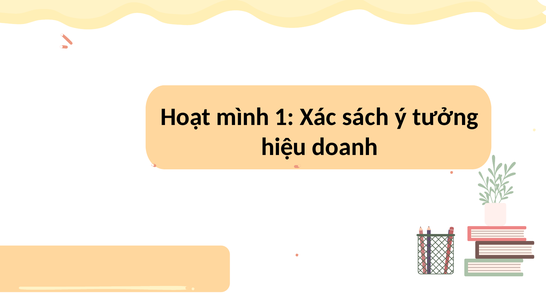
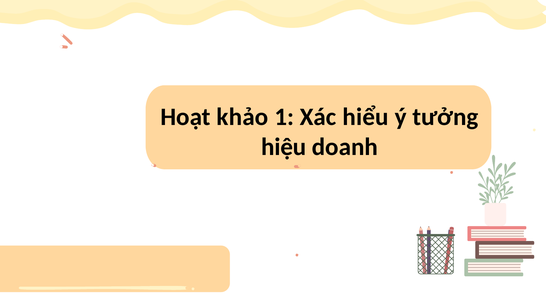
mình: mình -> khảo
sách: sách -> hiểu
